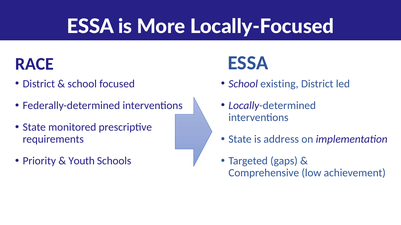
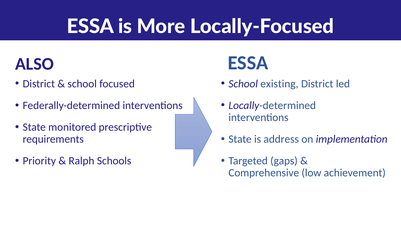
RACE: RACE -> ALSO
Youth: Youth -> Ralph
